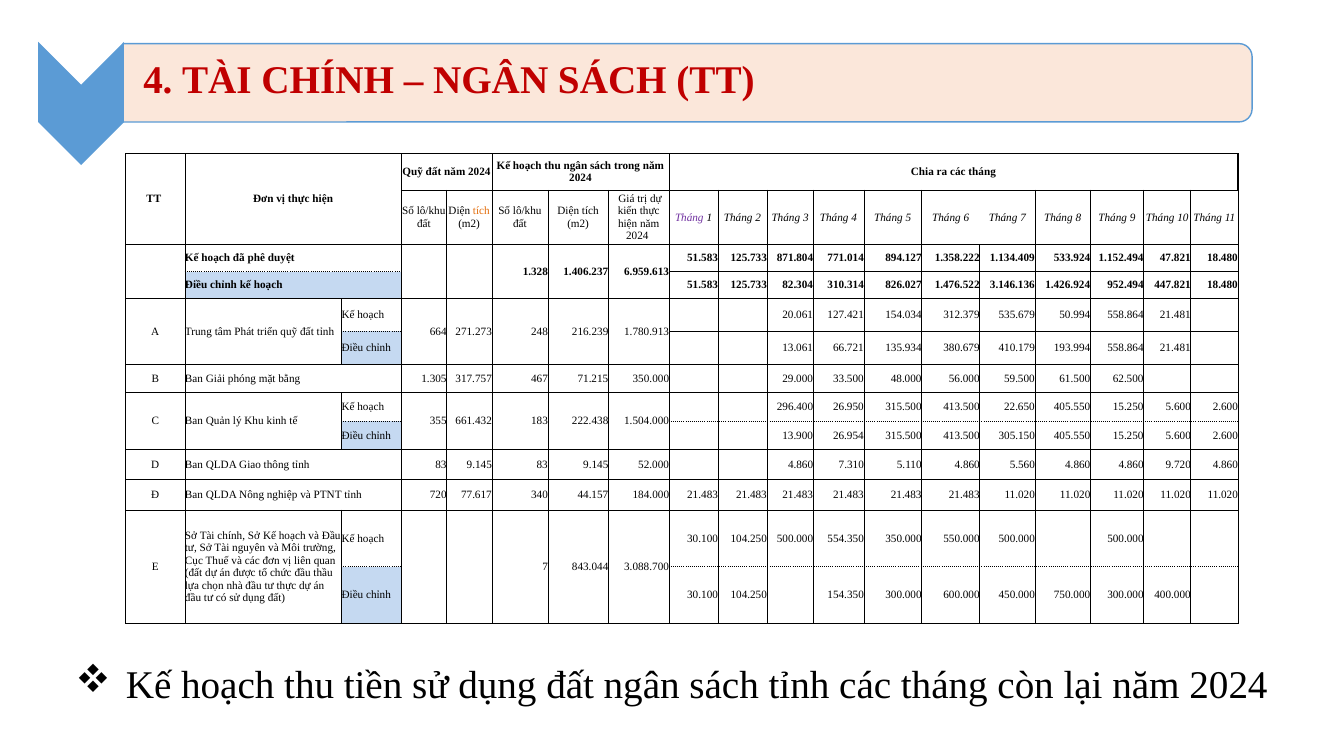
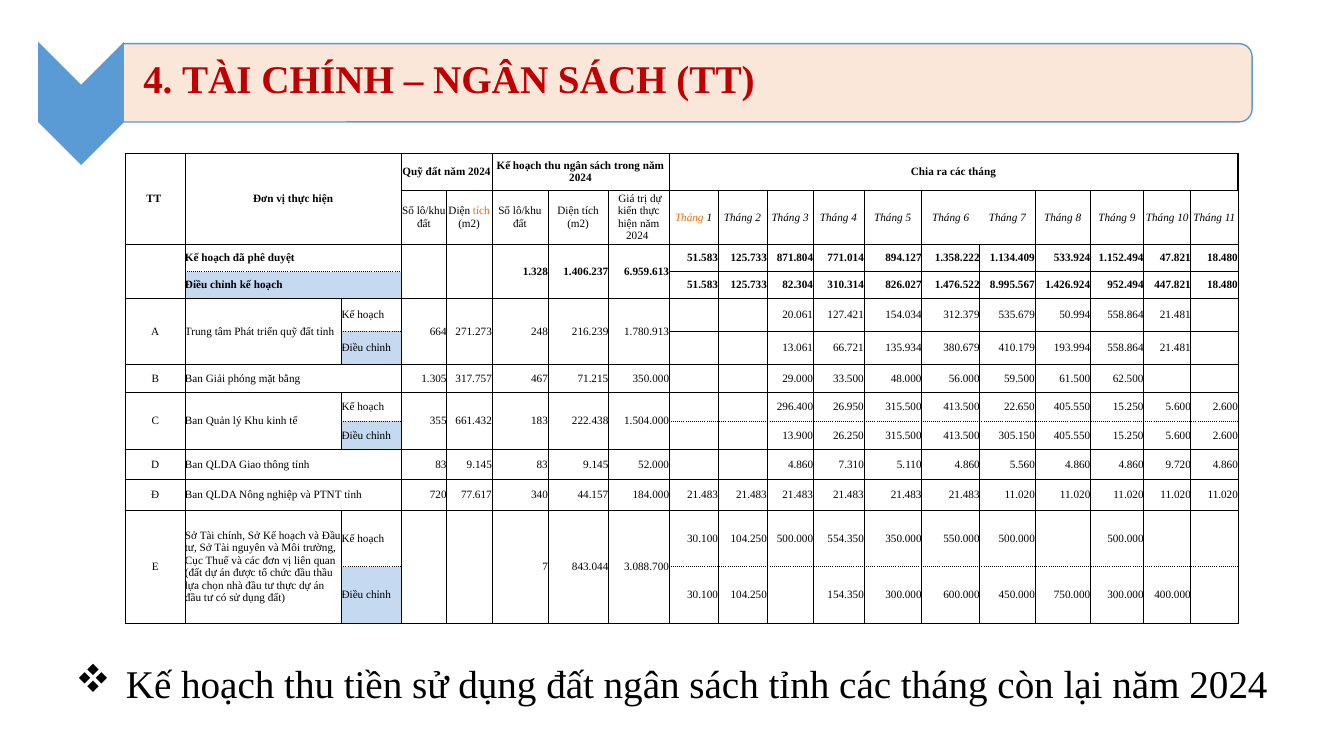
Tháng at (689, 217) colour: purple -> orange
3.146.136: 3.146.136 -> 8.995.567
26.954: 26.954 -> 26.250
